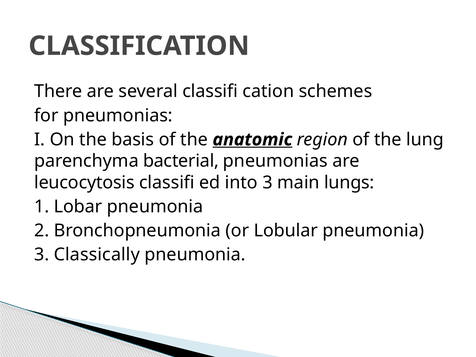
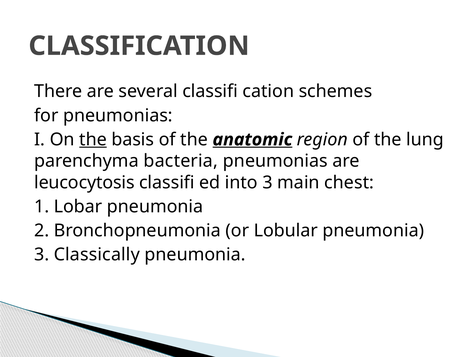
the at (93, 140) underline: none -> present
bacterial: bacterial -> bacteria
lungs: lungs -> chest
